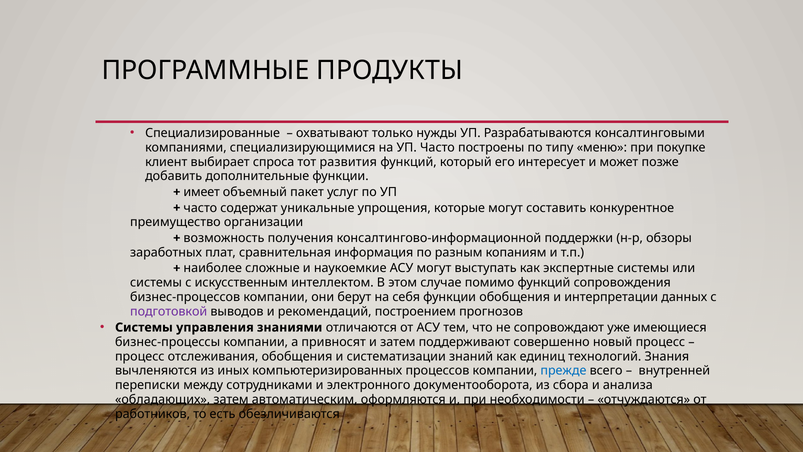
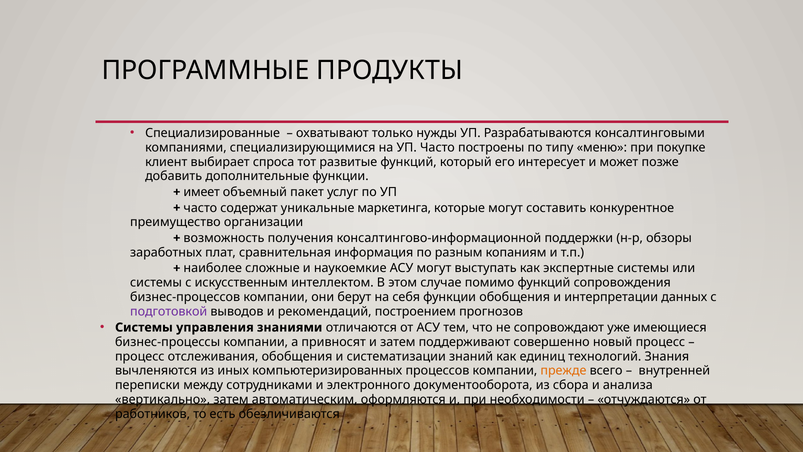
развития: развития -> развитые
упрощения: упрощения -> маркетинга
прежде colour: blue -> orange
обладающих: обладающих -> вертикально
